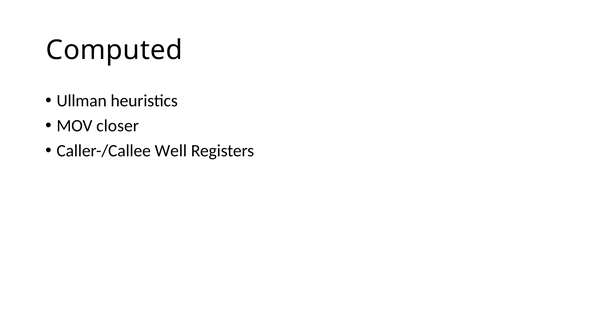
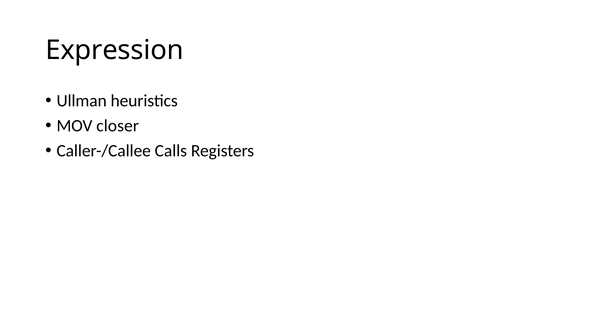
Computed: Computed -> Expression
Well: Well -> Calls
